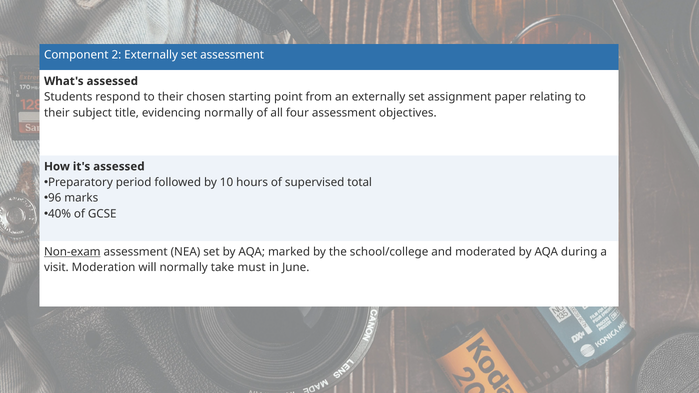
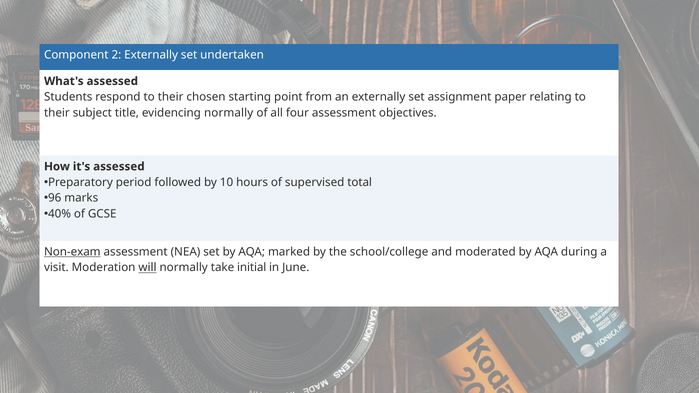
set assessment: assessment -> undertaken
will underline: none -> present
must: must -> initial
